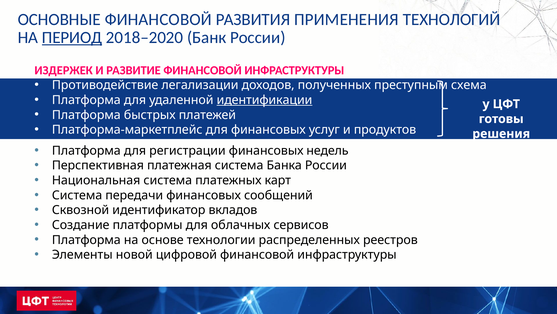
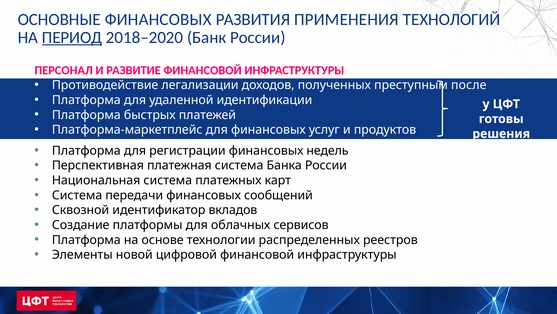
ОСНОВНЫЕ ФИНАНСОВОЙ: ФИНАНСОВОЙ -> ФИНАНСОВЫХ
ИЗДЕРЖЕК: ИЗДЕРЖЕК -> ПЕРСОНАЛ
схема: схема -> после
идентификации underline: present -> none
